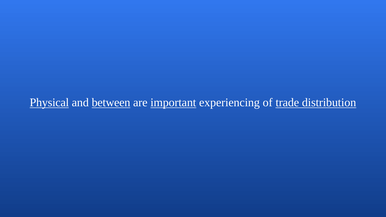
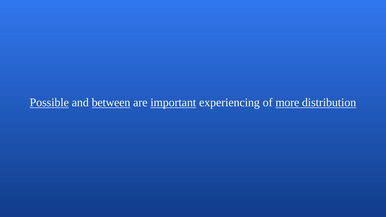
Physical: Physical -> Possible
trade: trade -> more
